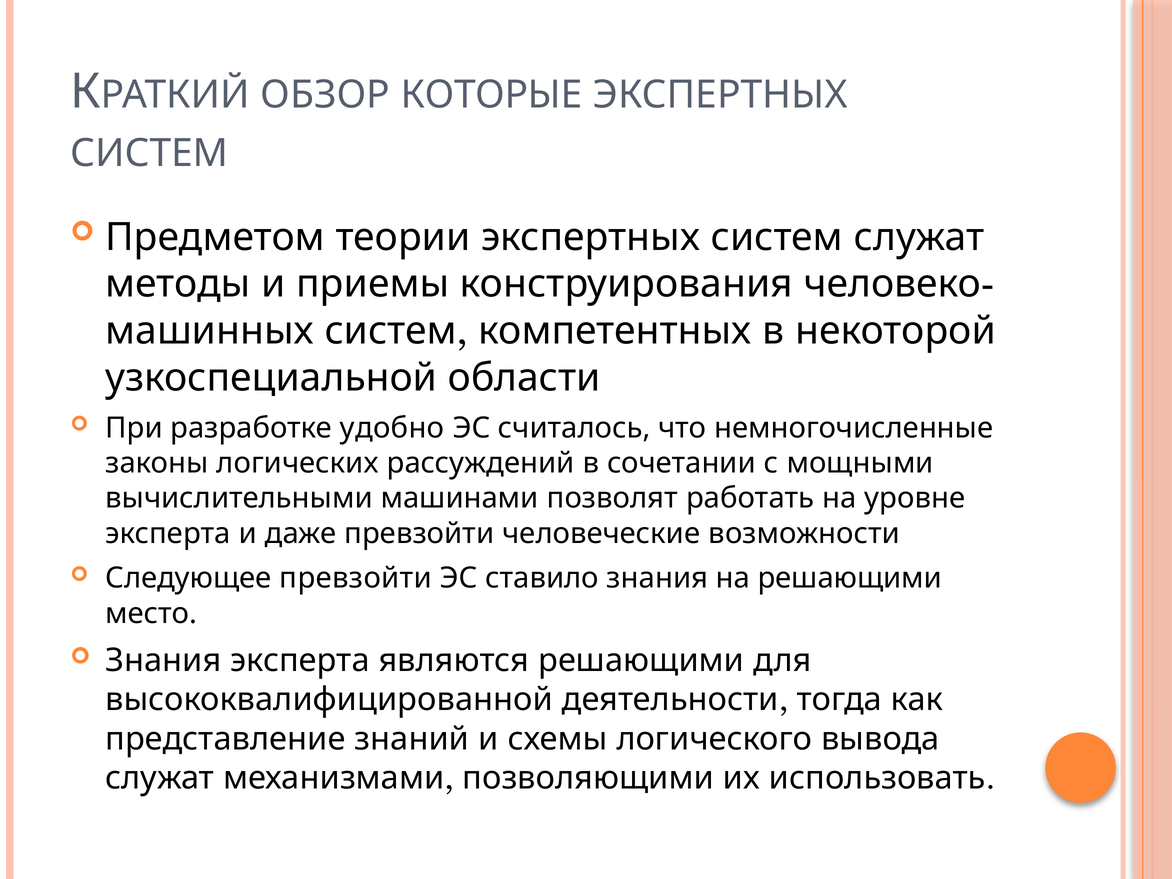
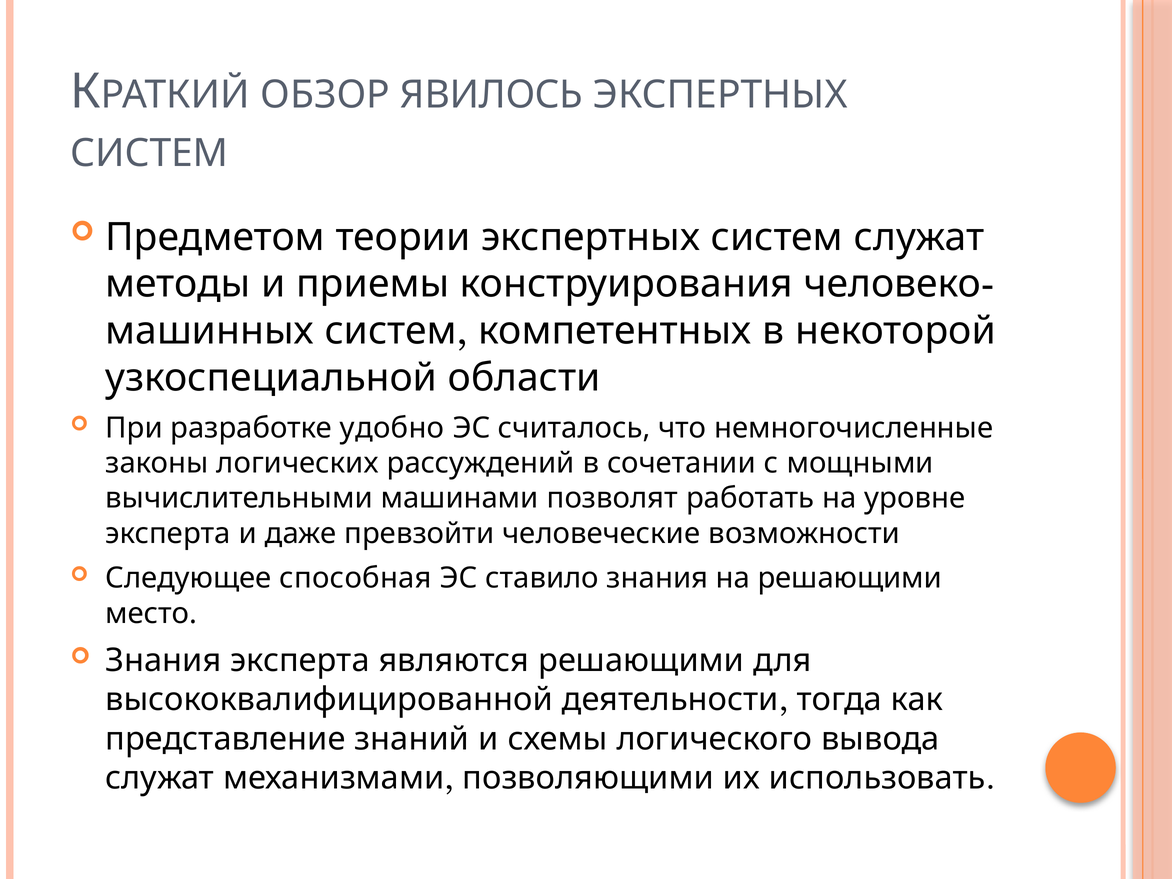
КОТОРЫЕ: КОТОРЫЕ -> ЯВИЛОСЬ
Следующее превзойти: превзойти -> способная
